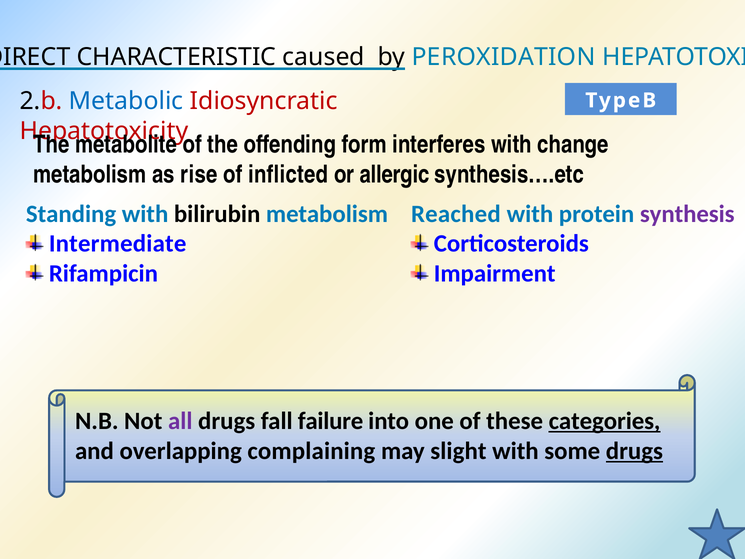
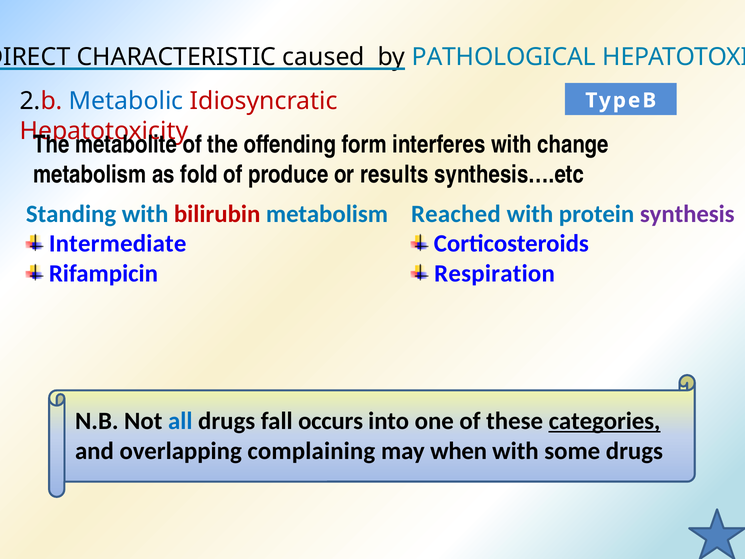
PEROXIDATION: PEROXIDATION -> PATHOLOGICAL
rise: rise -> fold
inflicted: inflicted -> produce
allergic: allergic -> results
bilirubin colour: black -> red
Impairment: Impairment -> Respiration
all colour: purple -> blue
failure: failure -> occurs
slight: slight -> when
drugs at (634, 451) underline: present -> none
